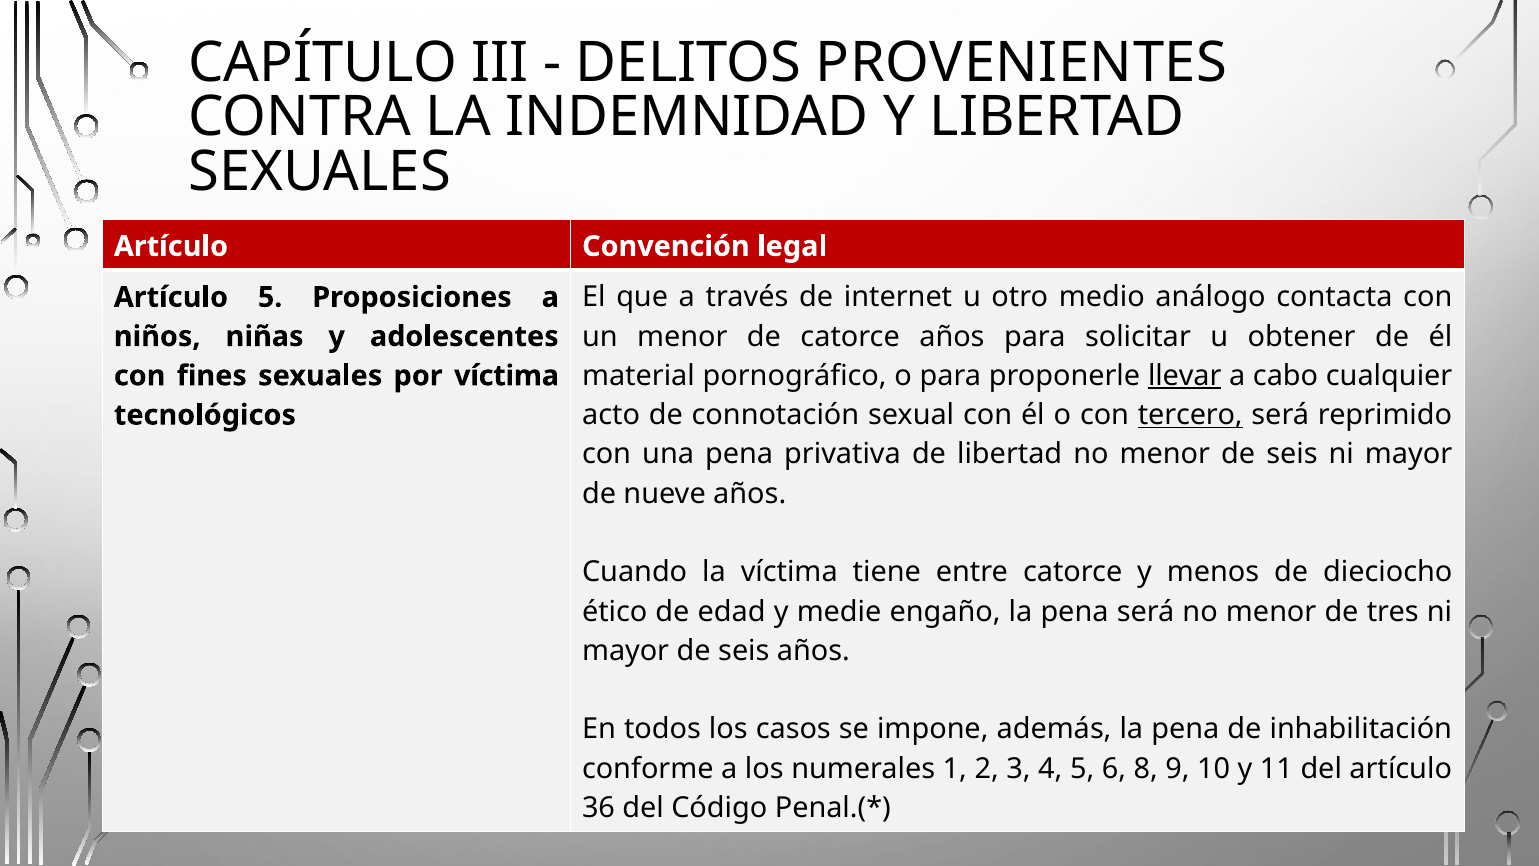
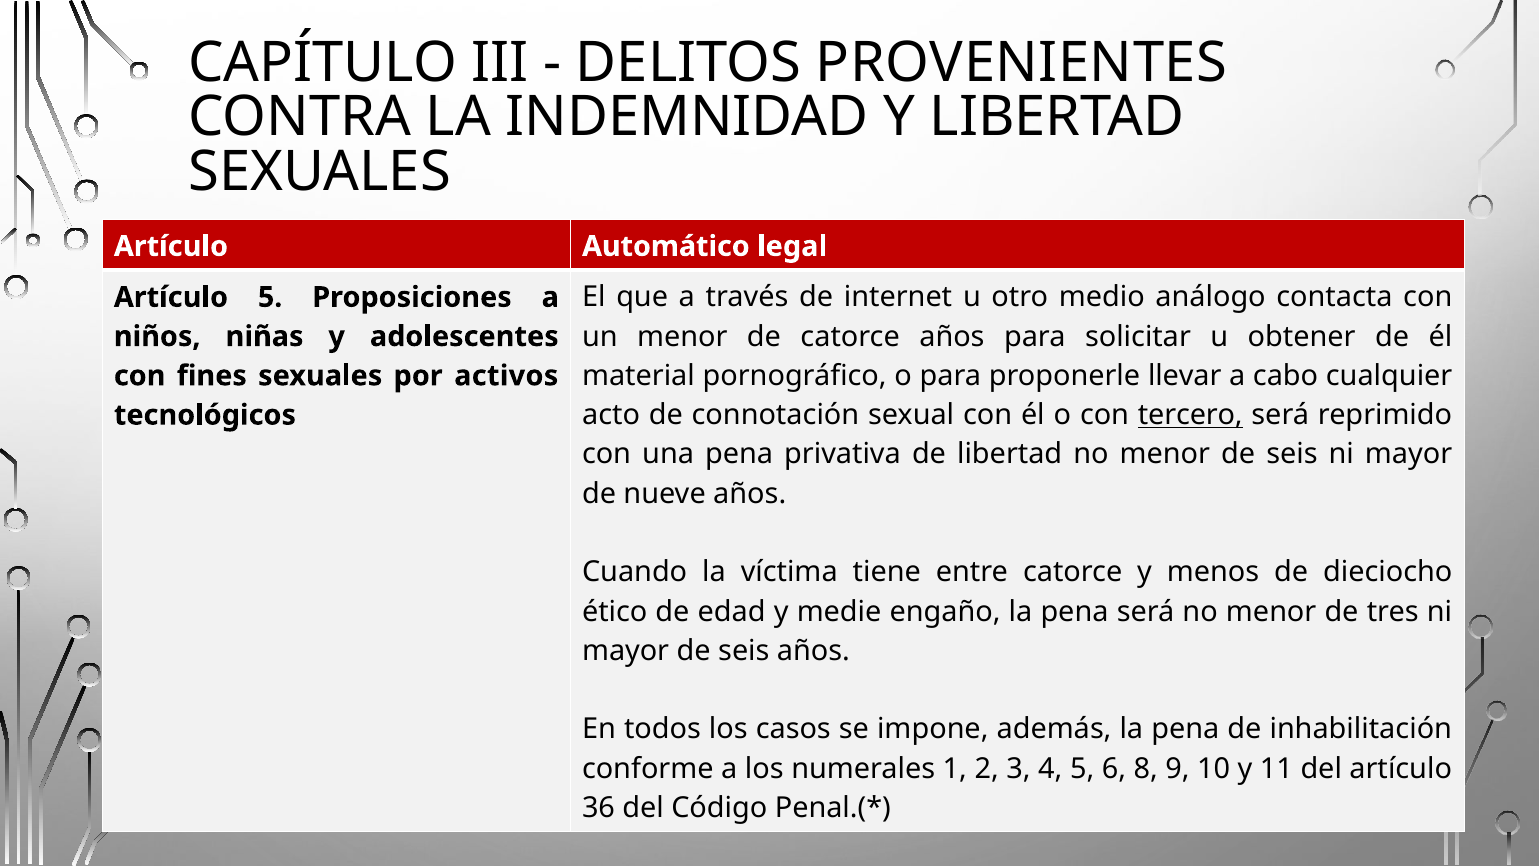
Convención: Convención -> Automático
llevar underline: present -> none
por víctima: víctima -> activos
